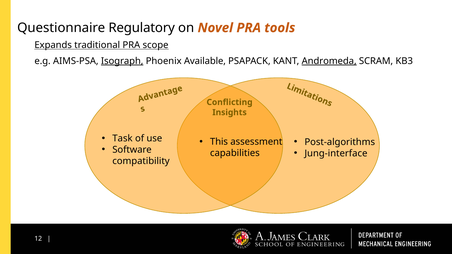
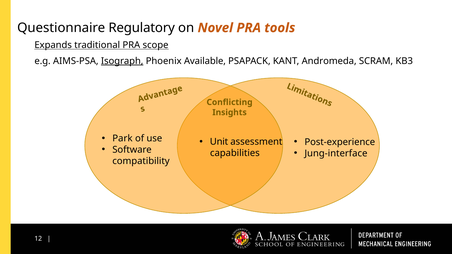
Andromeda underline: present -> none
Task: Task -> Park
This: This -> Unit
Post-algorithms: Post-algorithms -> Post-experience
